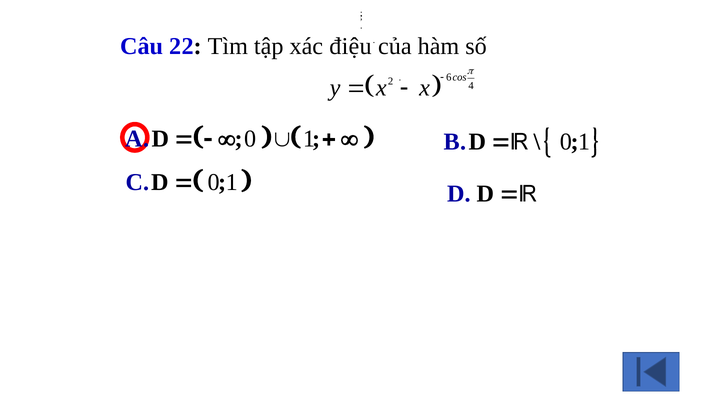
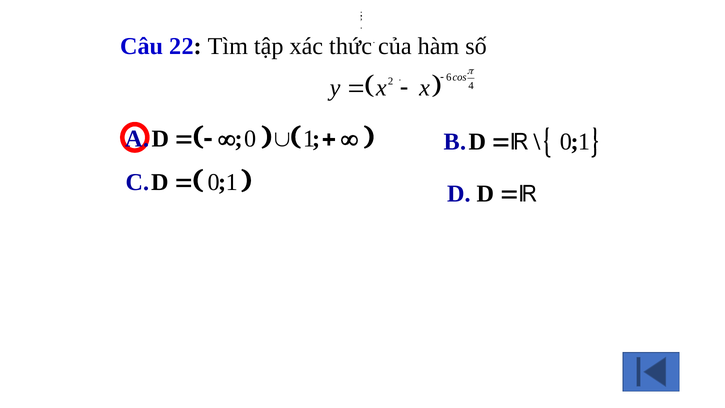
điệu: điệu -> thức
